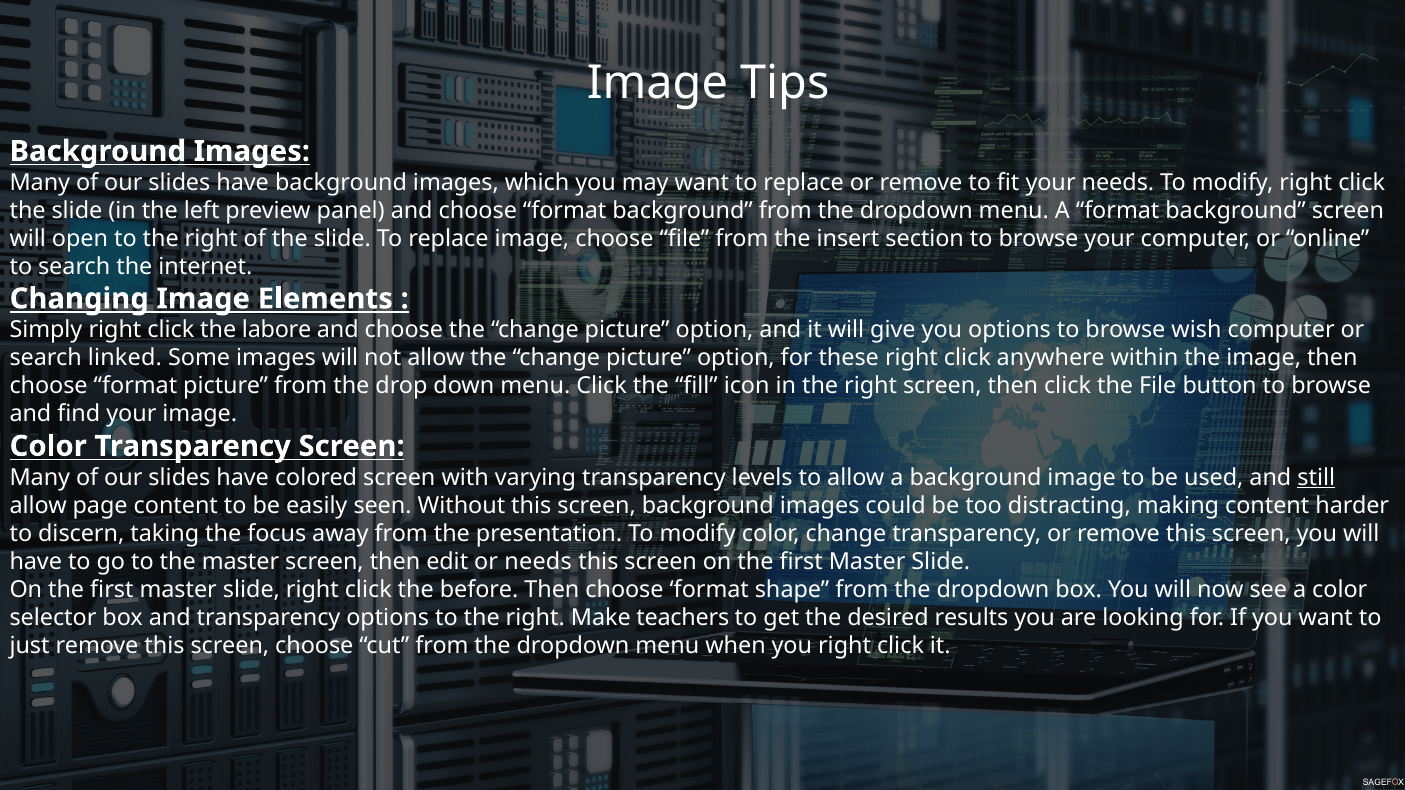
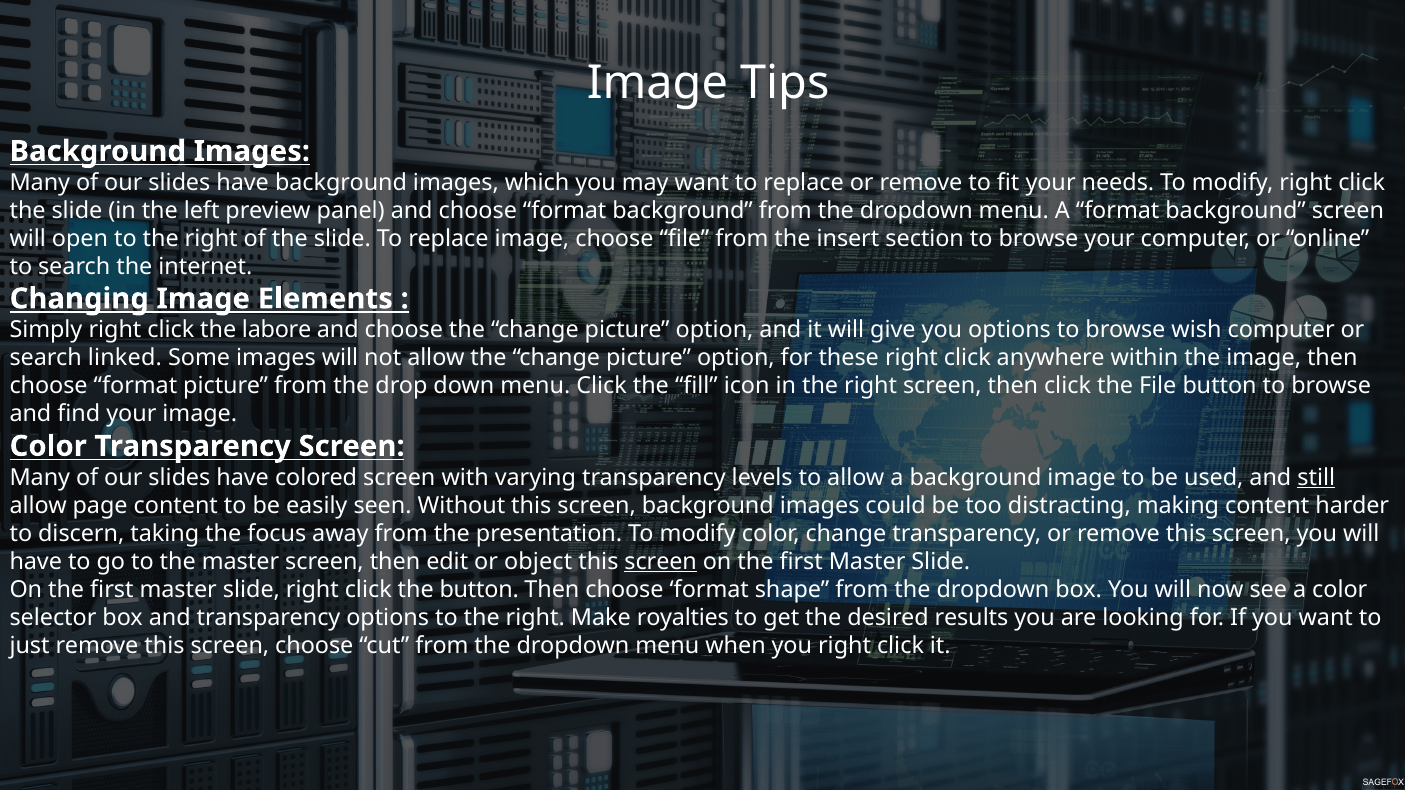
or needs: needs -> object
screen at (661, 562) underline: none -> present
the before: before -> button
teachers: teachers -> royalties
